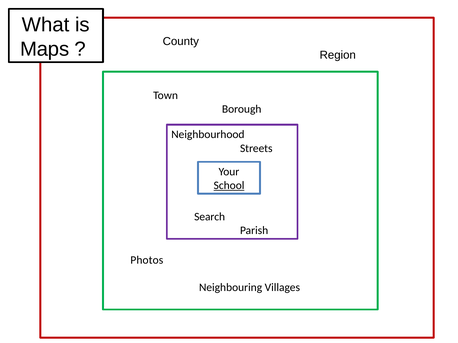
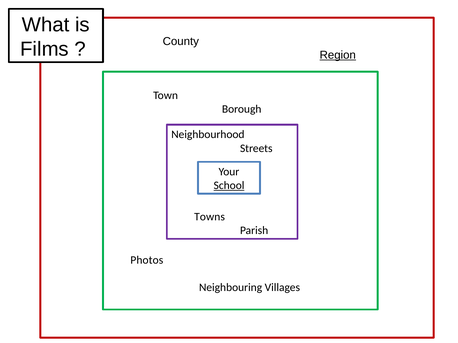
Maps: Maps -> Films
Region underline: none -> present
Search: Search -> Towns
